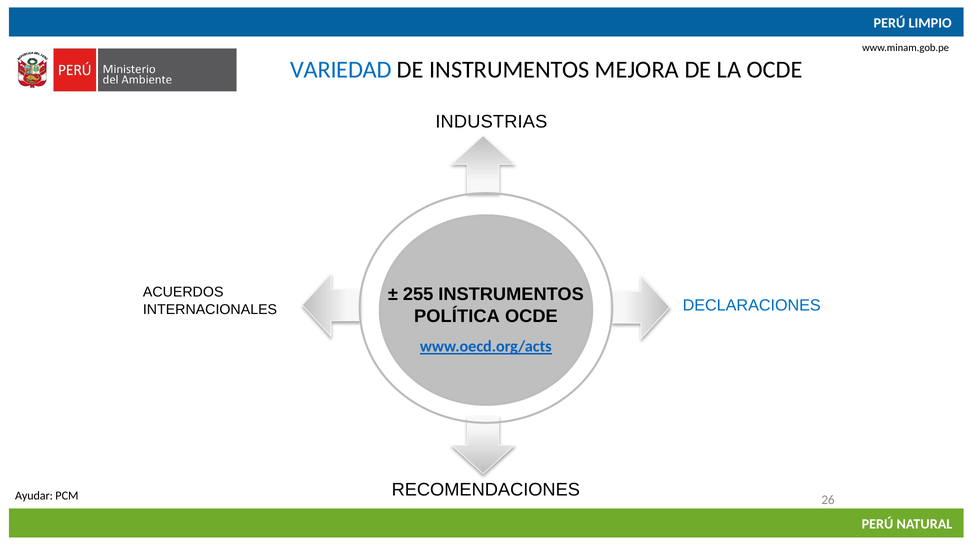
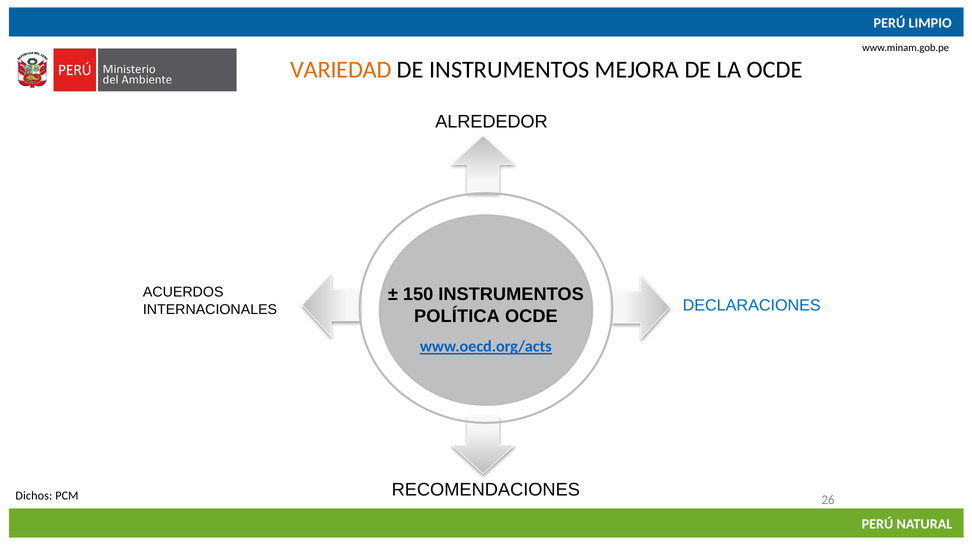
VARIEDAD colour: blue -> orange
INDUSTRIAS: INDUSTRIAS -> ALREDEDOR
255: 255 -> 150
Ayudar: Ayudar -> Dichos
